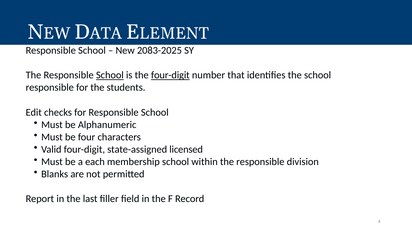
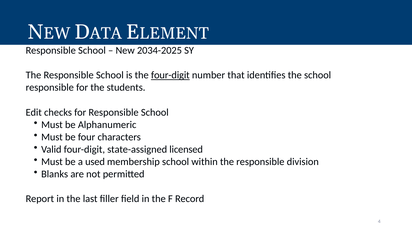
2083-2025: 2083-2025 -> 2034-2025
School at (110, 75) underline: present -> none
each: each -> used
